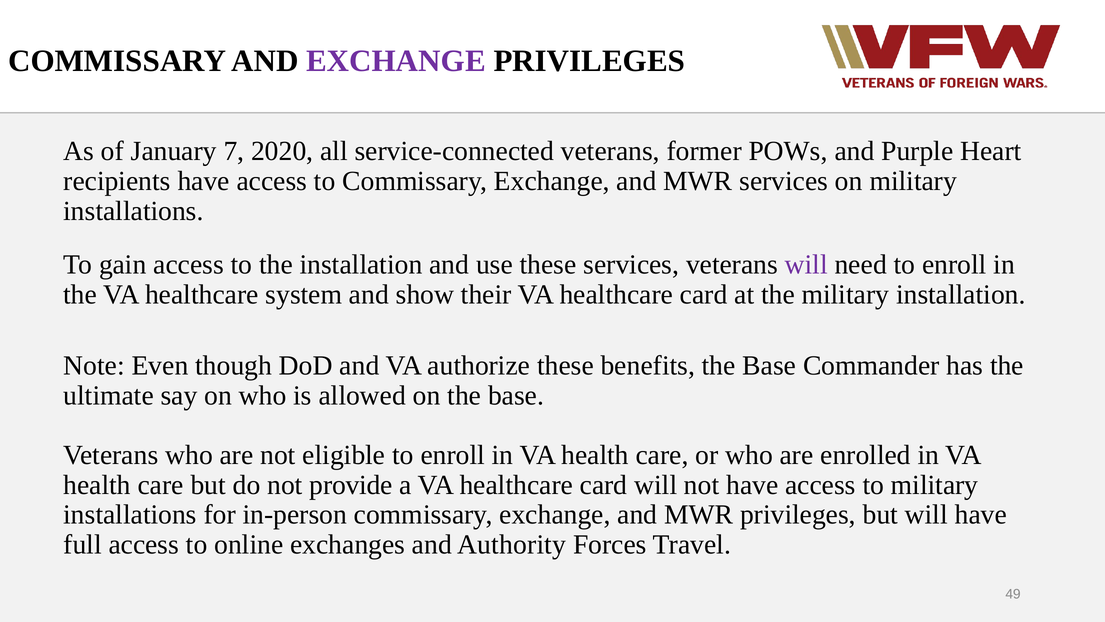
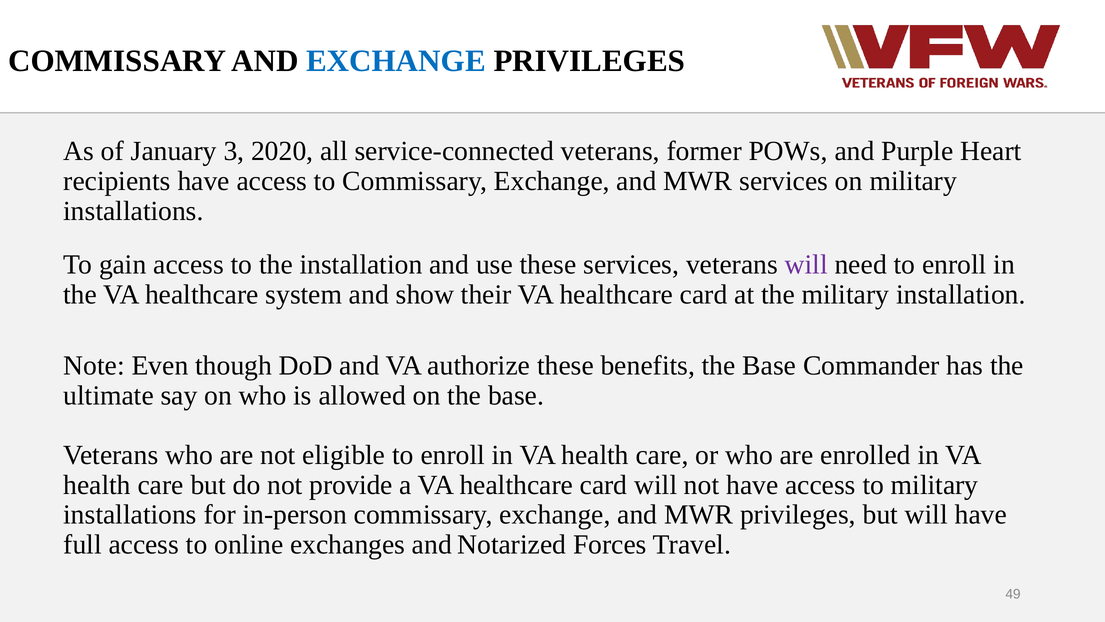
EXCHANGE at (396, 61) colour: purple -> blue
7: 7 -> 3
Authority: Authority -> Notarized
